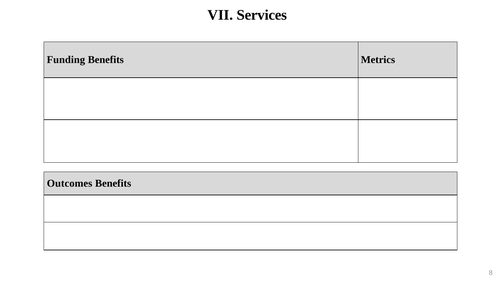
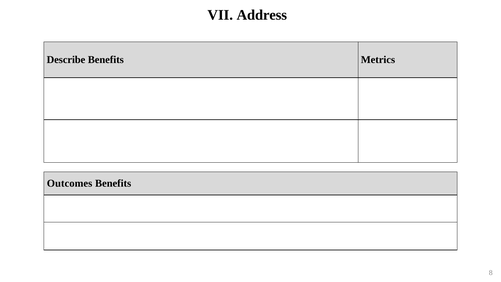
Services: Services -> Address
Funding: Funding -> Describe
